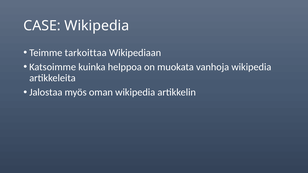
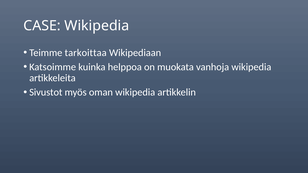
Jalostaa: Jalostaa -> Sivustot
